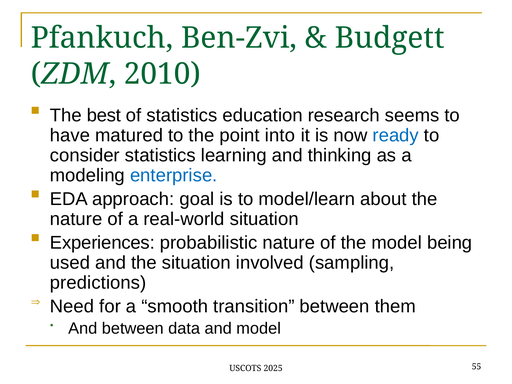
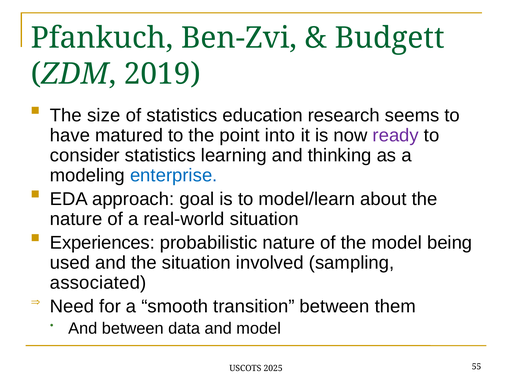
2010: 2010 -> 2019
best: best -> size
ready colour: blue -> purple
predictions: predictions -> associated
